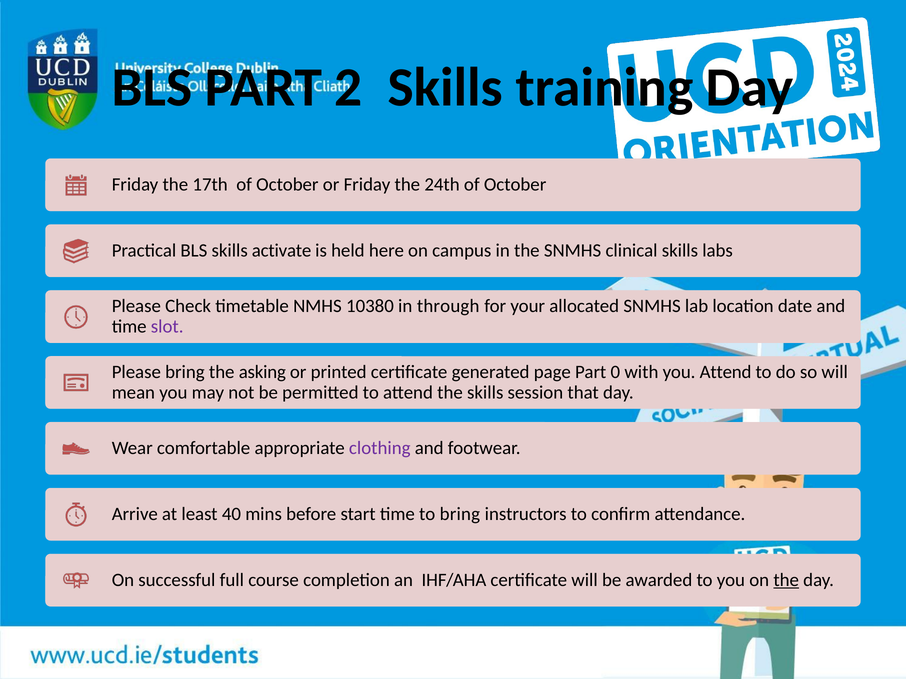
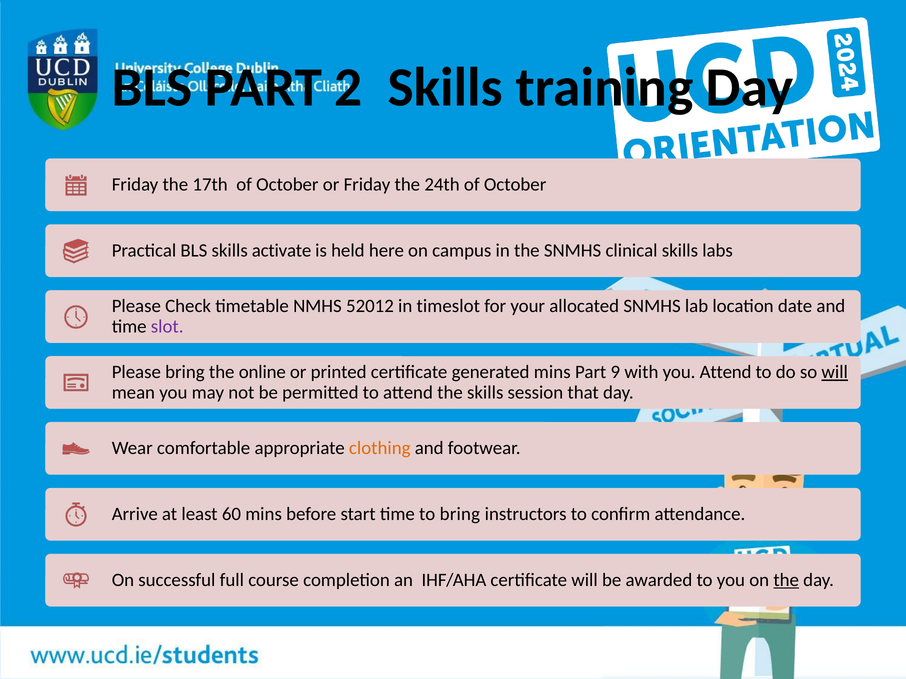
10380: 10380 -> 52012
through: through -> timeslot
asking: asking -> online
generated page: page -> mins
0: 0 -> 9
will at (835, 372) underline: none -> present
clothing colour: purple -> orange
40: 40 -> 60
